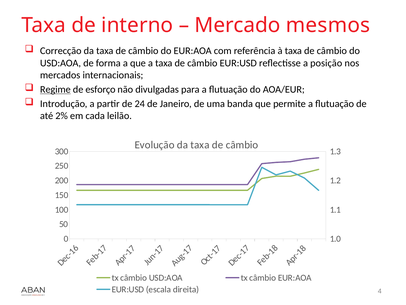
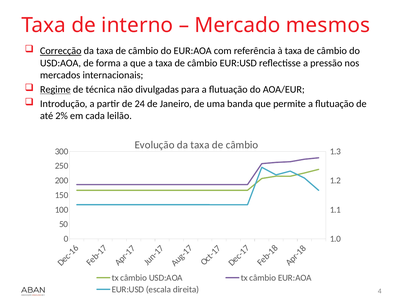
Correcção underline: none -> present
posição: posição -> pressão
esforço: esforço -> técnica
